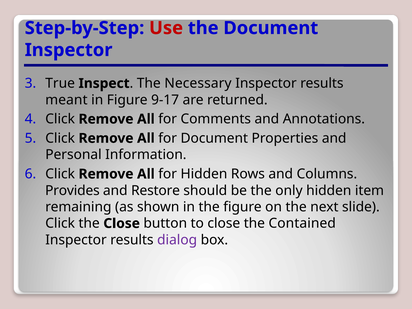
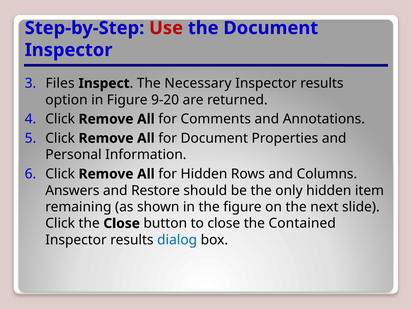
True: True -> Files
meant: meant -> option
9-17: 9-17 -> 9-20
Provides: Provides -> Answers
dialog colour: purple -> blue
